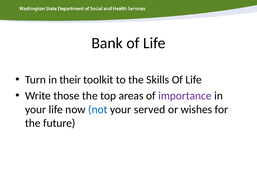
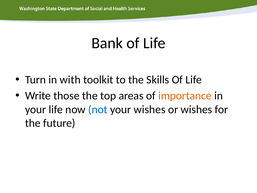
their: their -> with
importance colour: purple -> orange
your served: served -> wishes
